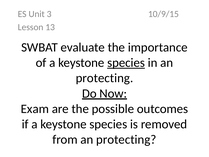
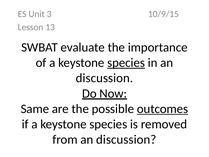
protecting at (104, 78): protecting -> discussion
Exam: Exam -> Same
outcomes underline: none -> present
from an protecting: protecting -> discussion
